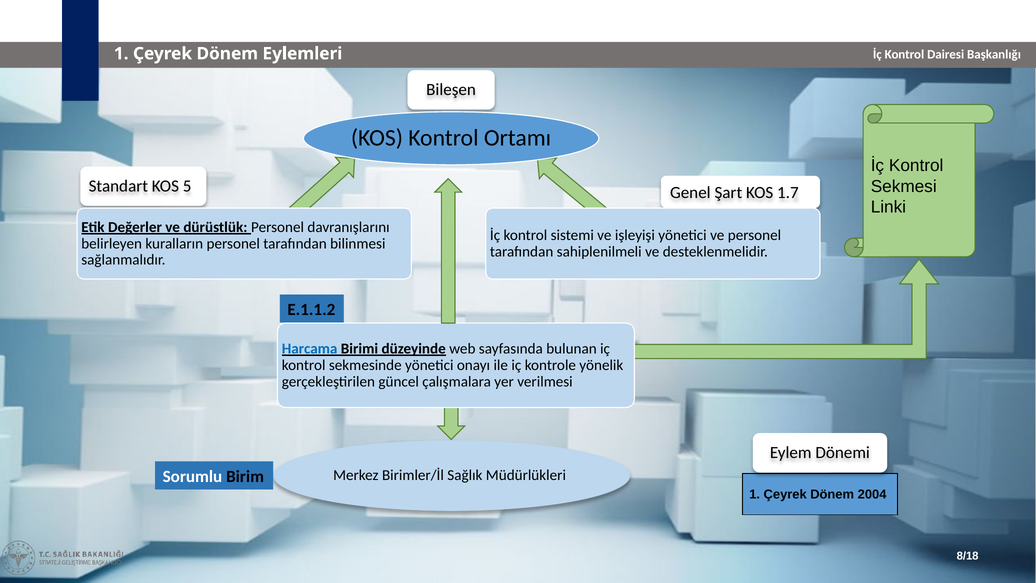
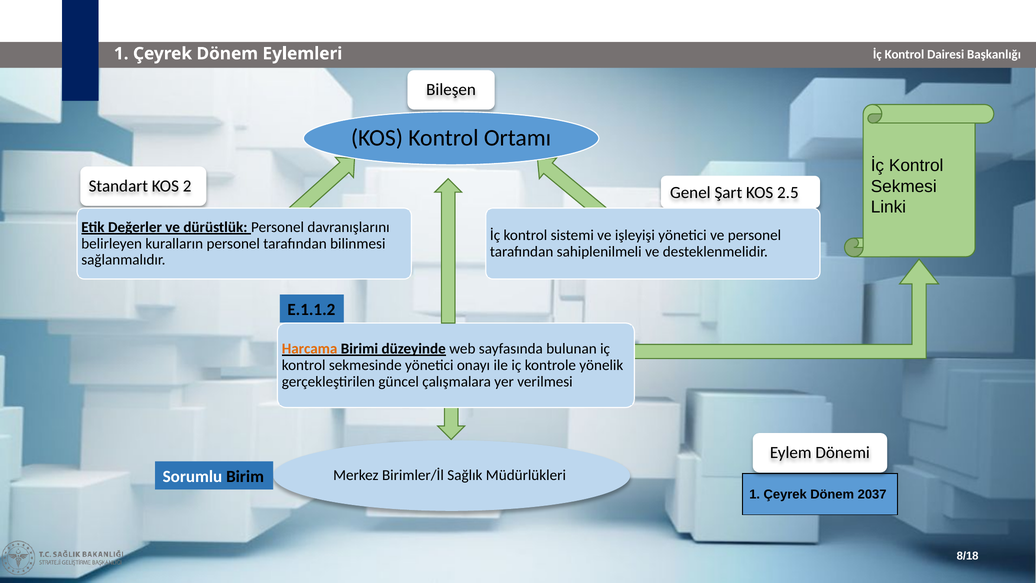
5: 5 -> 2
1.7: 1.7 -> 2.5
Harcama colour: blue -> orange
2004: 2004 -> 2037
